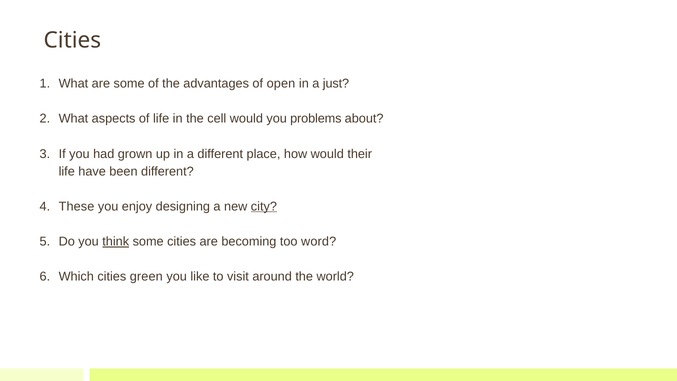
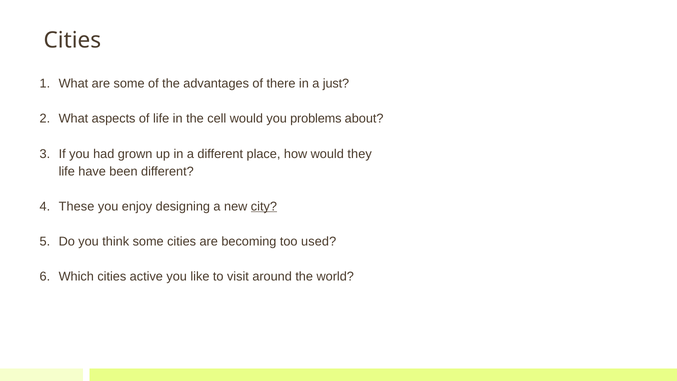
open: open -> there
their: their -> they
think underline: present -> none
word: word -> used
green: green -> active
